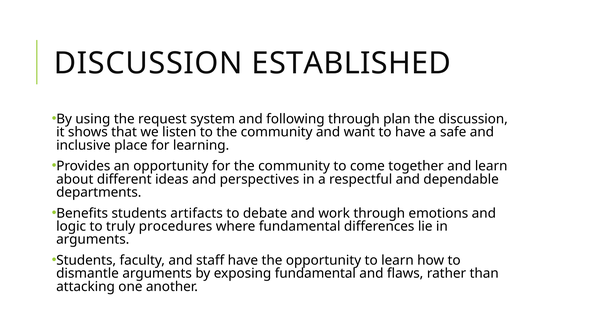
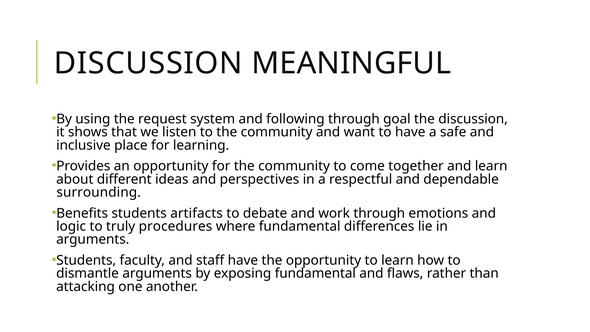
ESTABLISHED: ESTABLISHED -> MEANINGFUL
plan: plan -> goal
departments: departments -> surrounding
